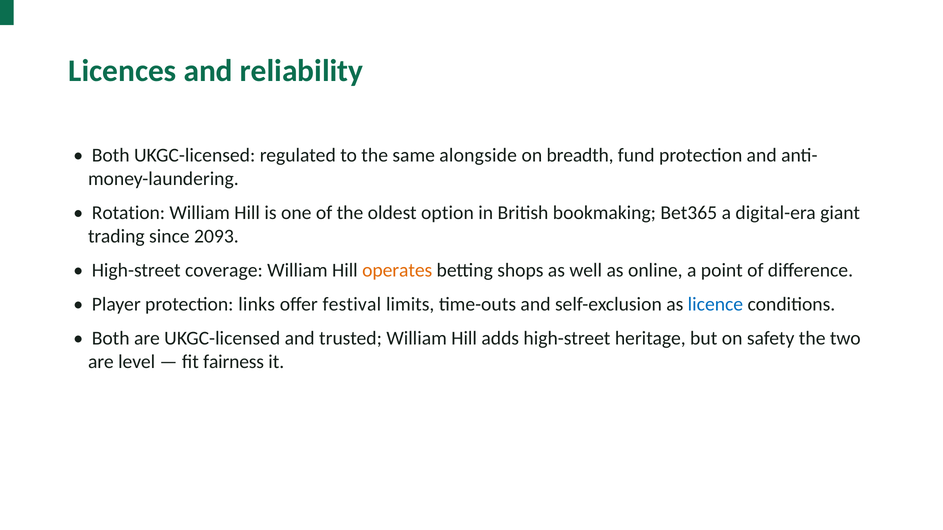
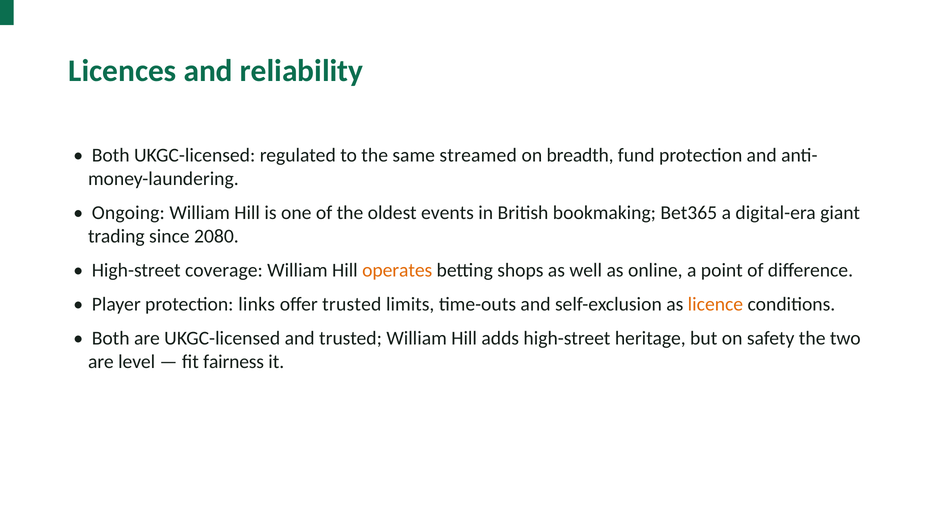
alongside: alongside -> streamed
Rotation: Rotation -> Ongoing
option: option -> events
2093: 2093 -> 2080
offer festival: festival -> trusted
licence colour: blue -> orange
